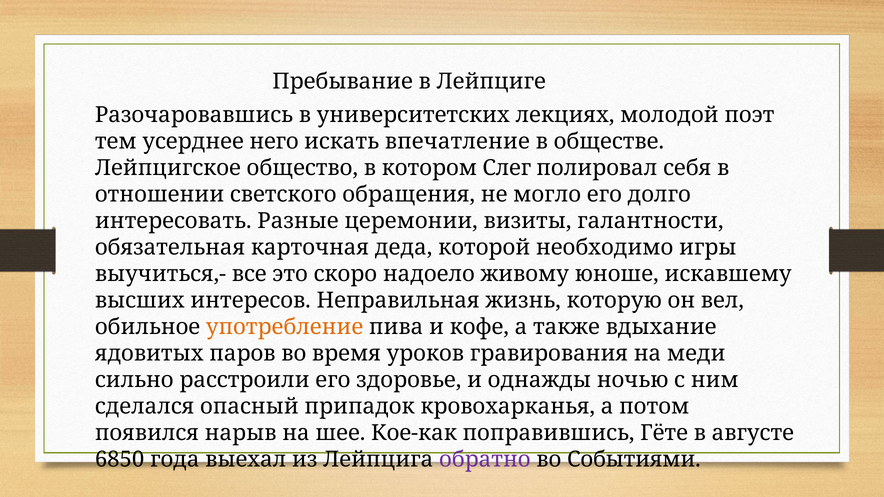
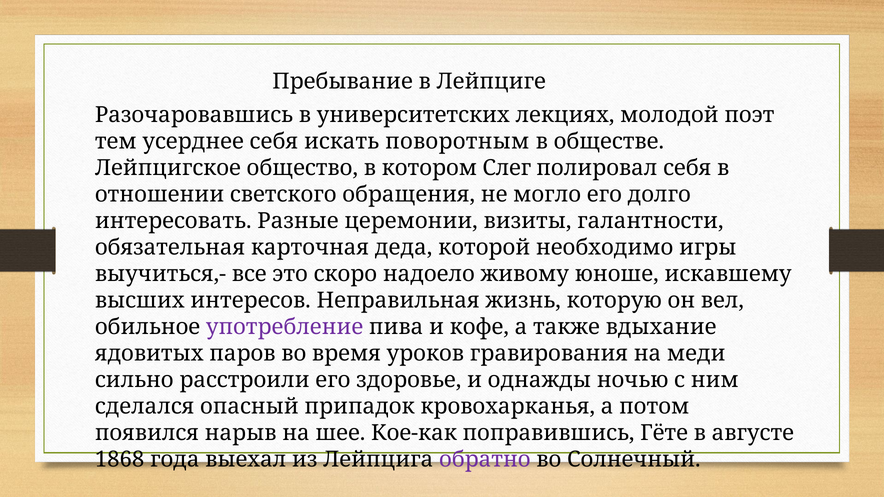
усерднее него: него -> себя
впечатление: впечатление -> поворотным
употребление colour: orange -> purple
6850: 6850 -> 1868
Событиями: Событиями -> Солнечный
